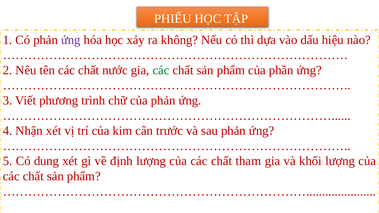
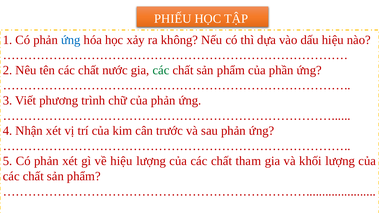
ứng at (71, 40) colour: purple -> blue
5 Có dung: dung -> phản
về định: định -> hiệu
